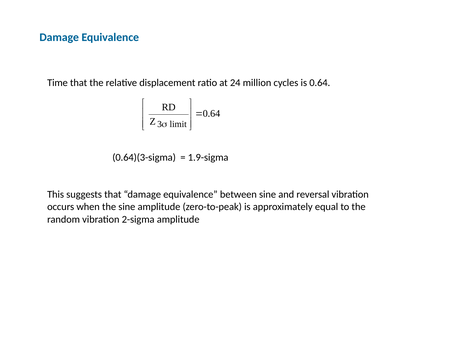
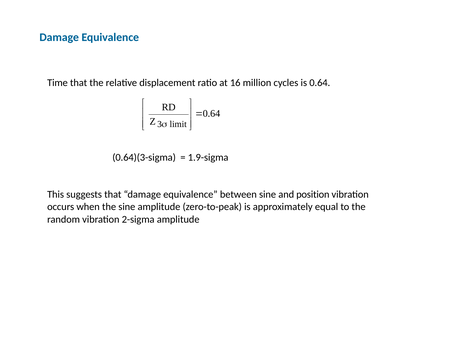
24: 24 -> 16
reversal: reversal -> position
